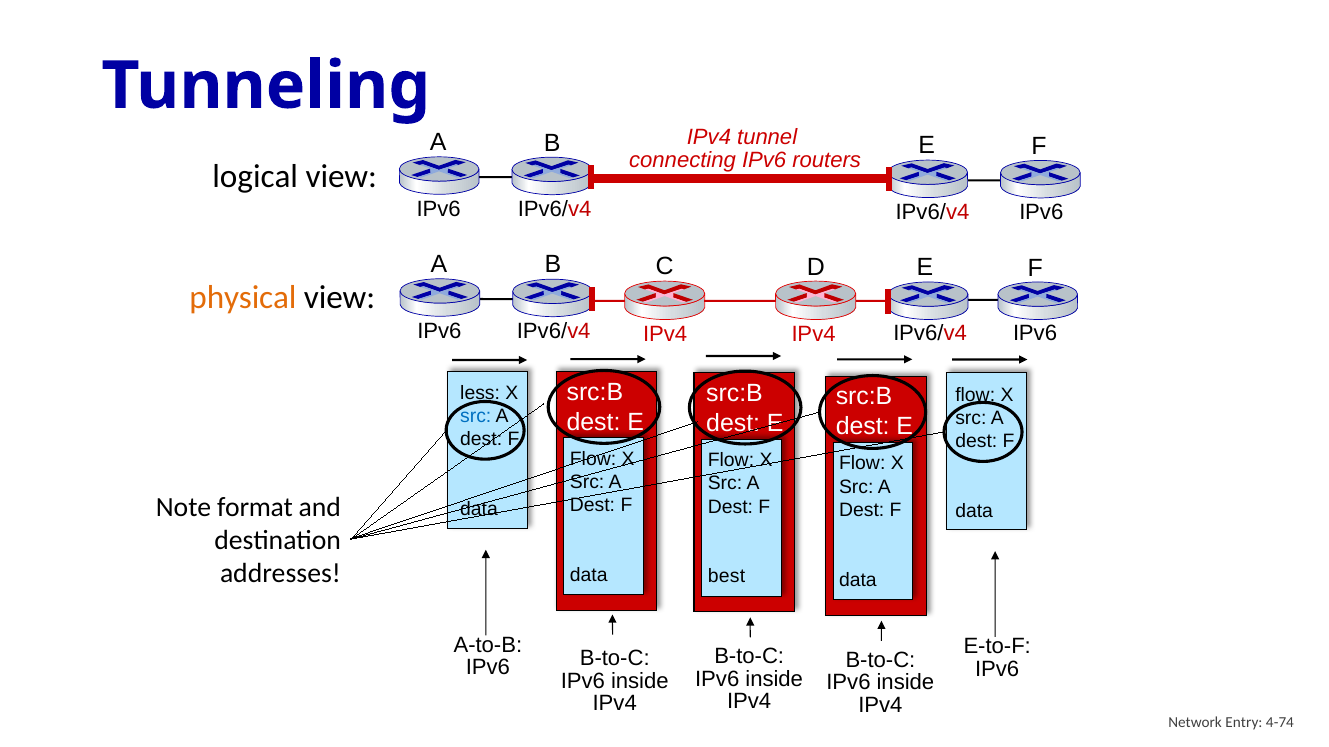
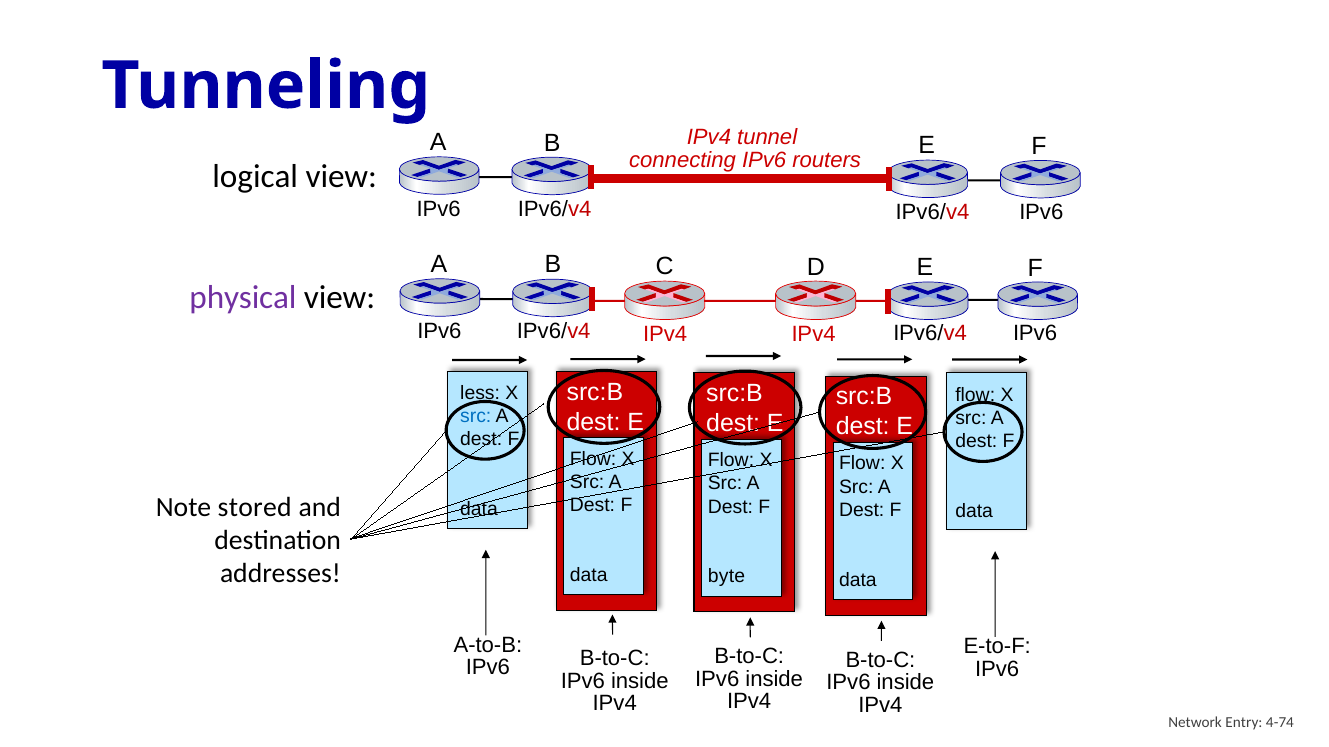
physical colour: orange -> purple
format: format -> stored
best: best -> byte
